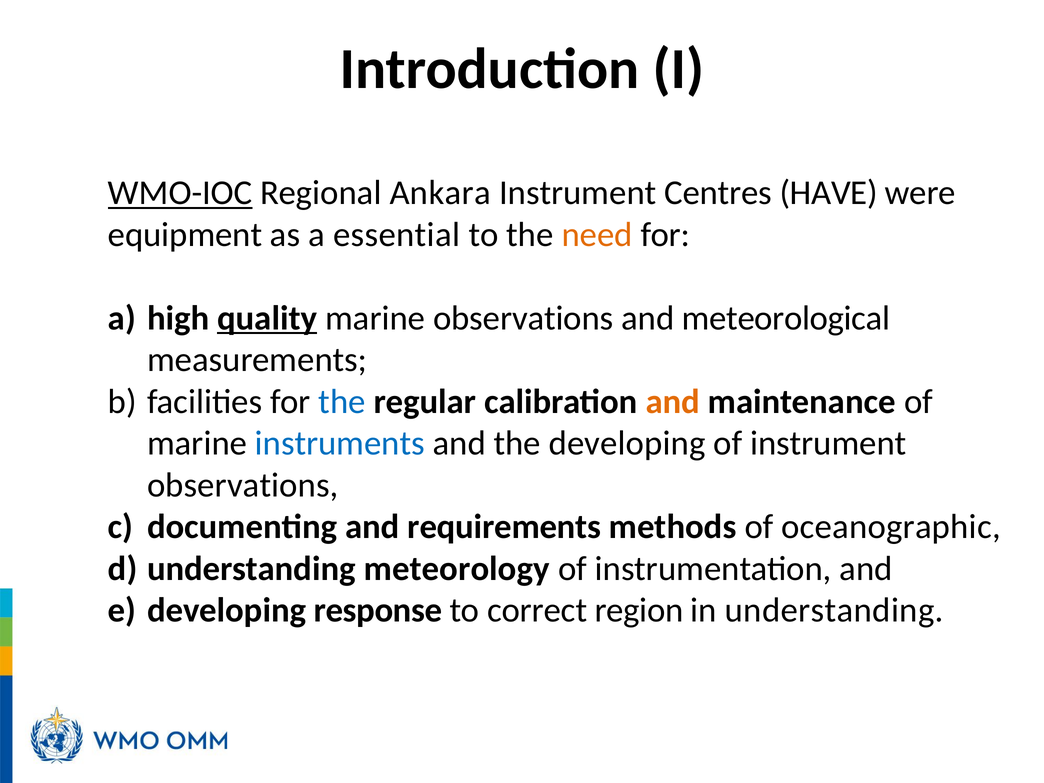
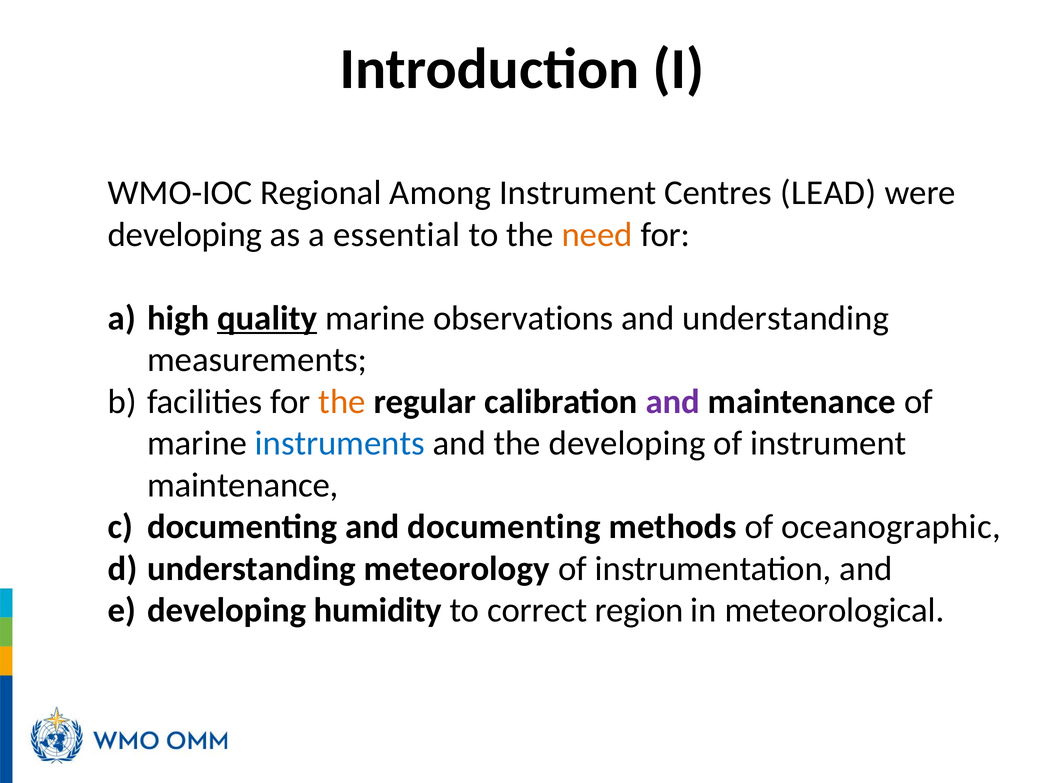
WMO-IOC underline: present -> none
Ankara: Ankara -> Among
HAVE: HAVE -> LEAD
equipment at (185, 235): equipment -> developing
and meteorological: meteorological -> understanding
the at (342, 402) colour: blue -> orange
and at (673, 402) colour: orange -> purple
observations at (243, 485): observations -> maintenance
and requirements: requirements -> documenting
response: response -> humidity
in understanding: understanding -> meteorological
